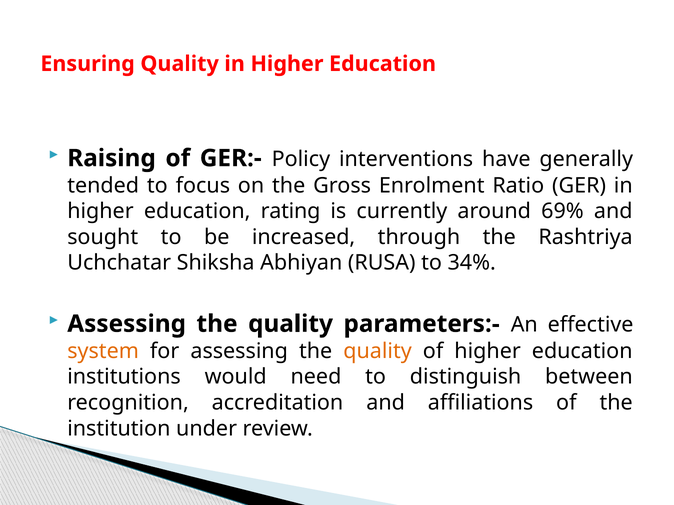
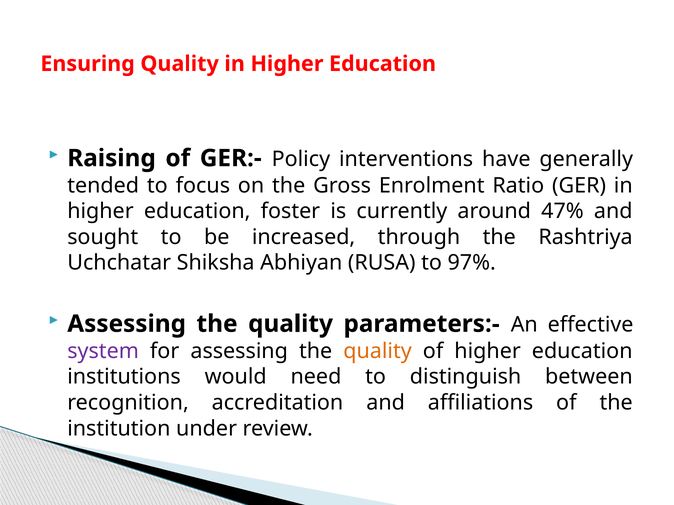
rating: rating -> foster
69%: 69% -> 47%
34%: 34% -> 97%
system colour: orange -> purple
